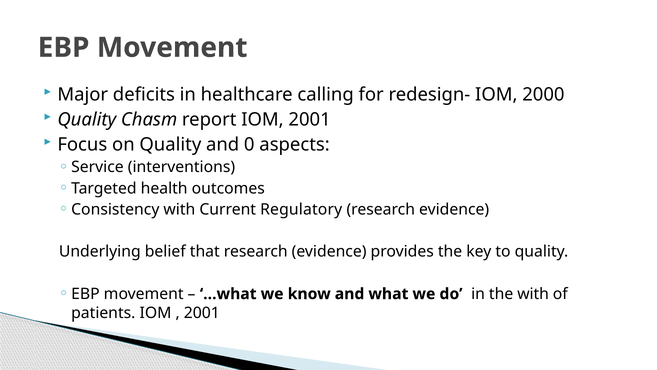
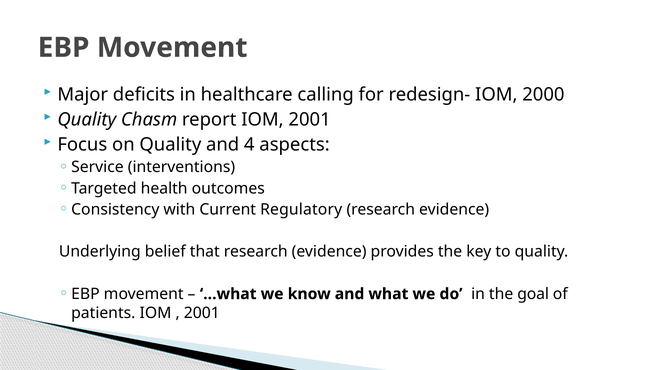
0: 0 -> 4
the with: with -> goal
